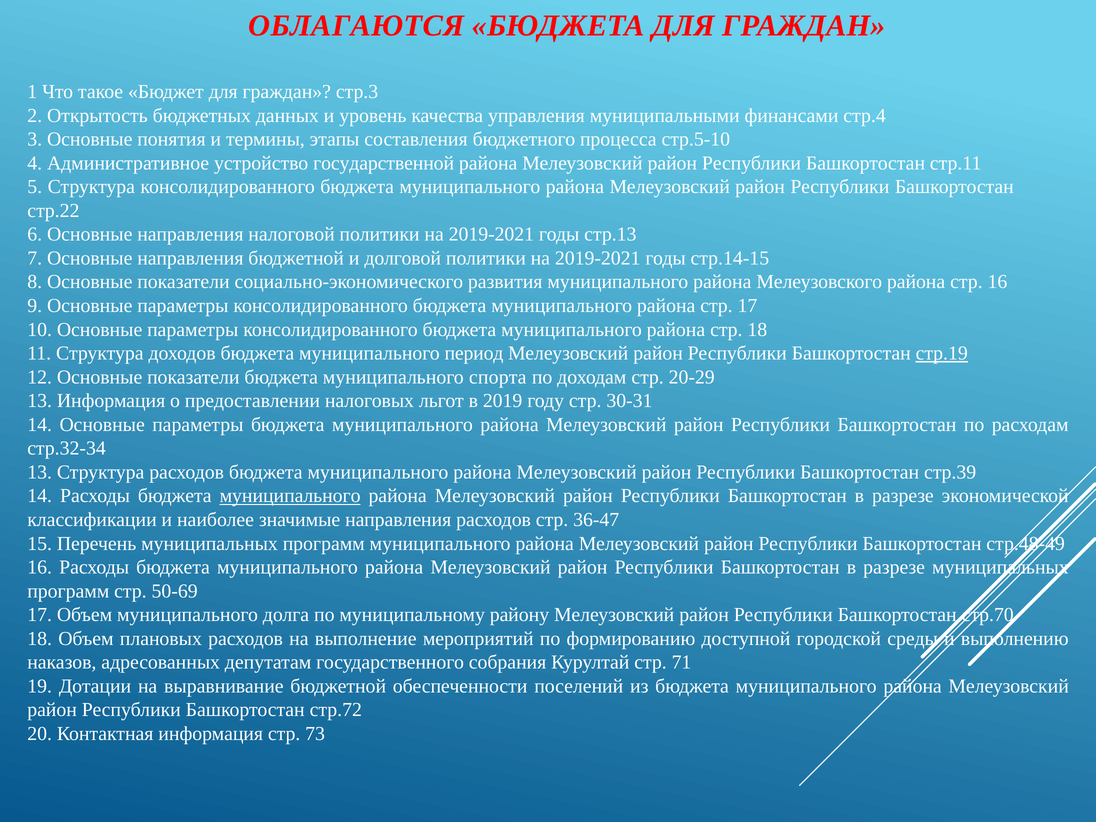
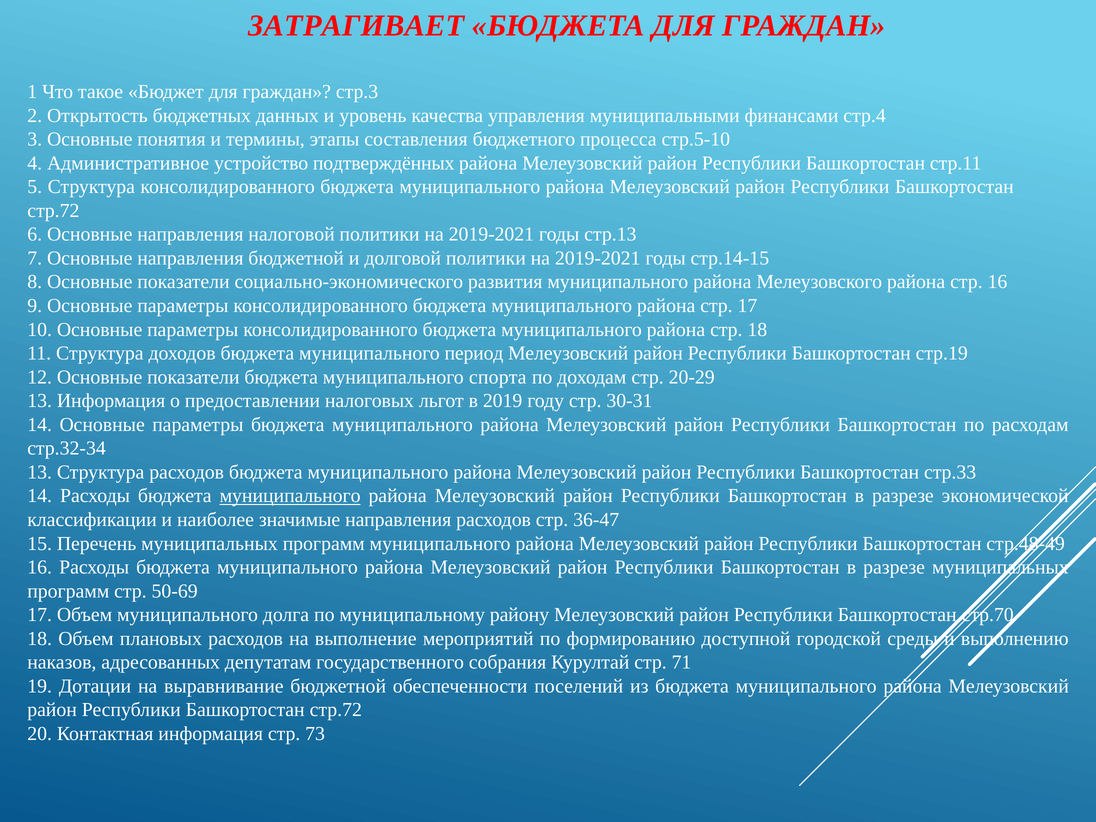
ОБЛАГАЮТСЯ: ОБЛАГАЮТСЯ -> ЗАТРАГИВАЕТ
государственной: государственной -> подтверждённых
стр.22 at (53, 211): стр.22 -> стр.72
стр.19 underline: present -> none
стр.39: стр.39 -> стр.33
